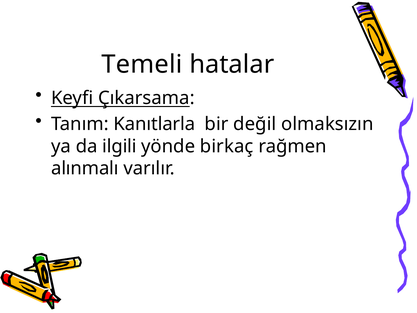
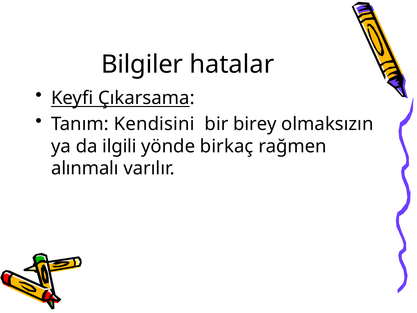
Temeli: Temeli -> Bilgiler
Kanıtlarla: Kanıtlarla -> Kendisini
değil: değil -> birey
